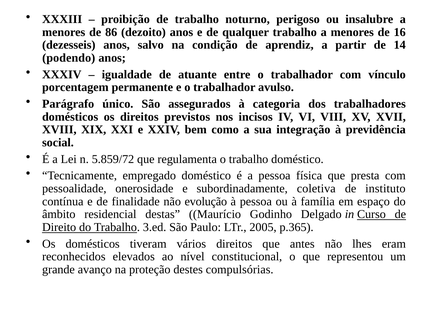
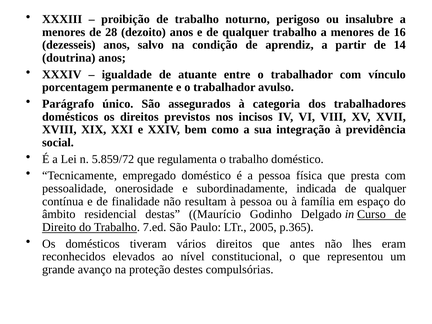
86: 86 -> 28
podendo: podendo -> doutrina
coletiva: coletiva -> indicada
instituto at (385, 188): instituto -> qualquer
evolução: evolução -> resultam
3.ed: 3.ed -> 7.ed
